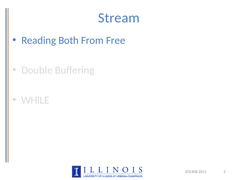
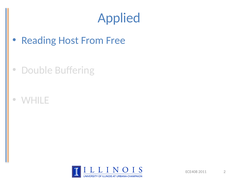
Stream: Stream -> Applied
Both: Both -> Host
